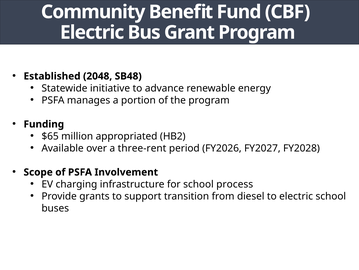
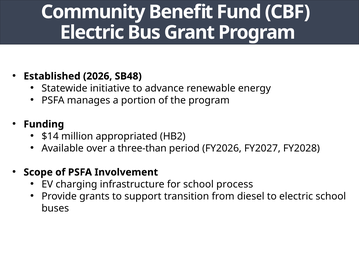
2048: 2048 -> 2026
$65: $65 -> $14
three-rent: three-rent -> three-than
